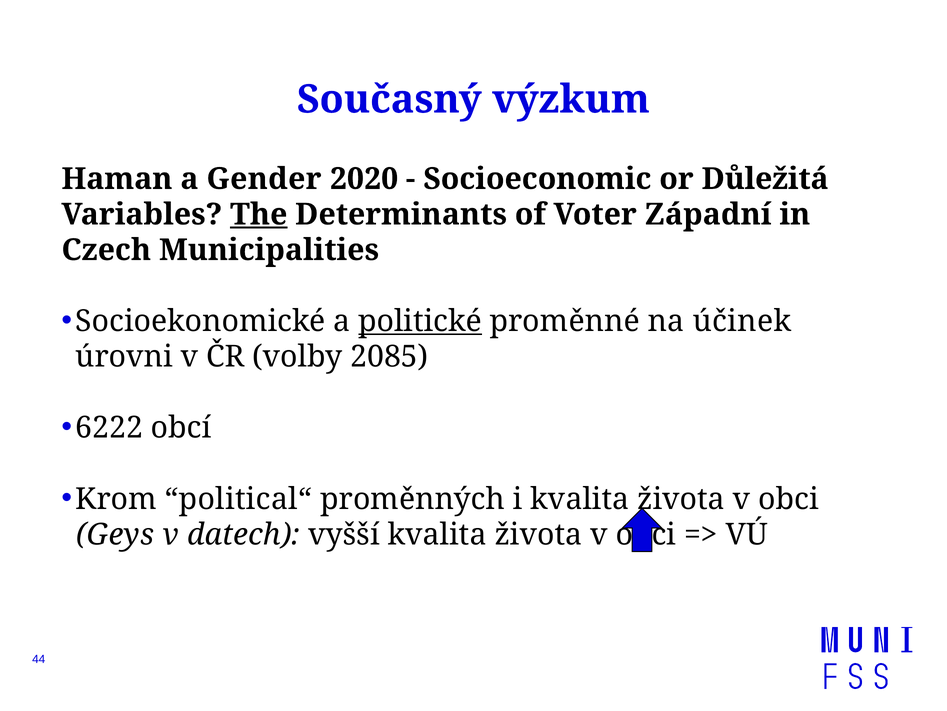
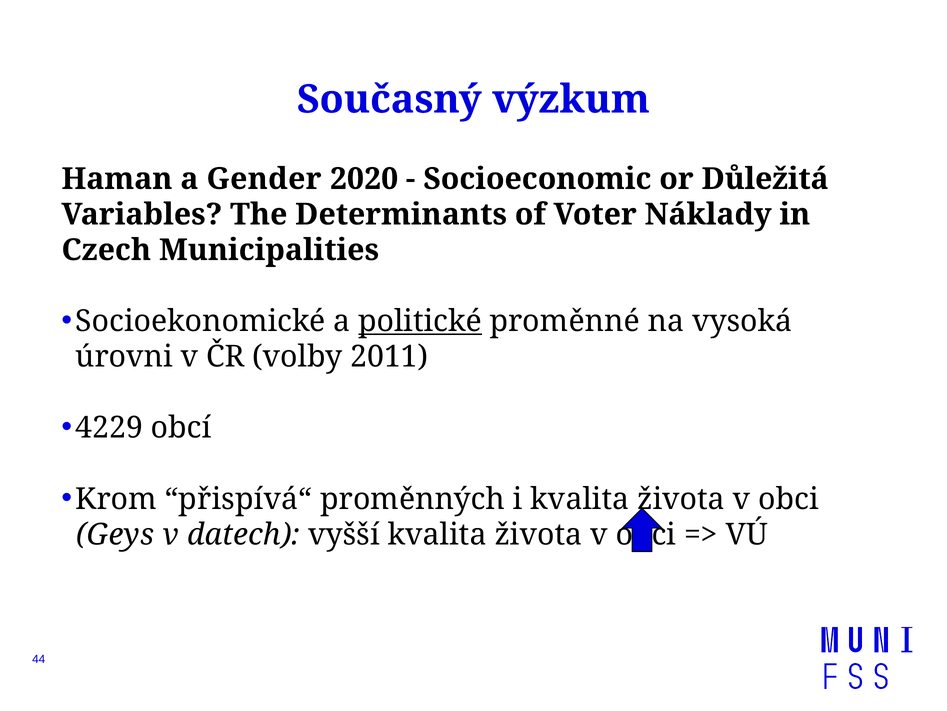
The underline: present -> none
Západní: Západní -> Náklady
účinek: účinek -> vysoká
2085: 2085 -> 2011
6222: 6222 -> 4229
political“: political“ -> přispívá“
